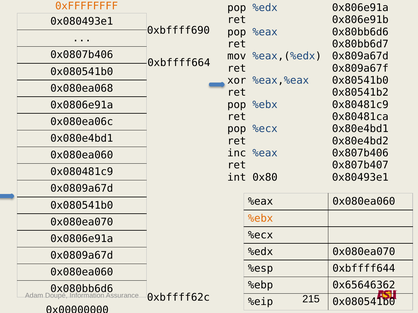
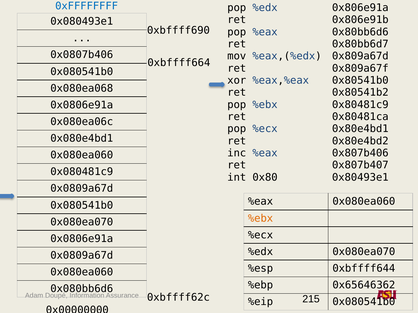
0xFFFFFFFF colour: orange -> blue
